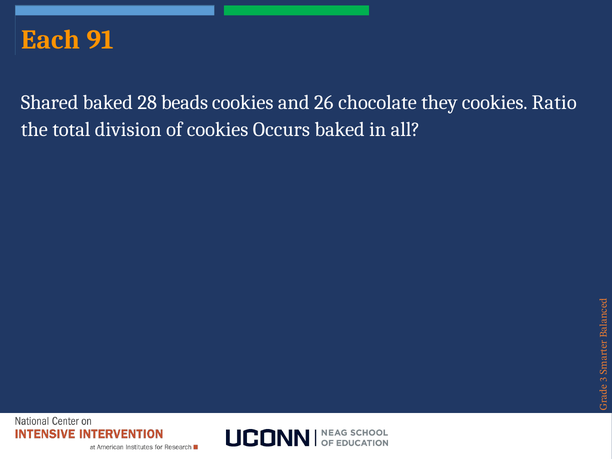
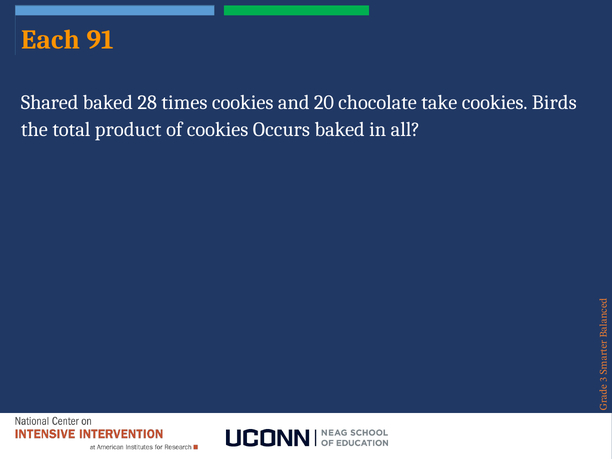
beads: beads -> times
26: 26 -> 20
they: they -> take
Ratio: Ratio -> Birds
division: division -> product
